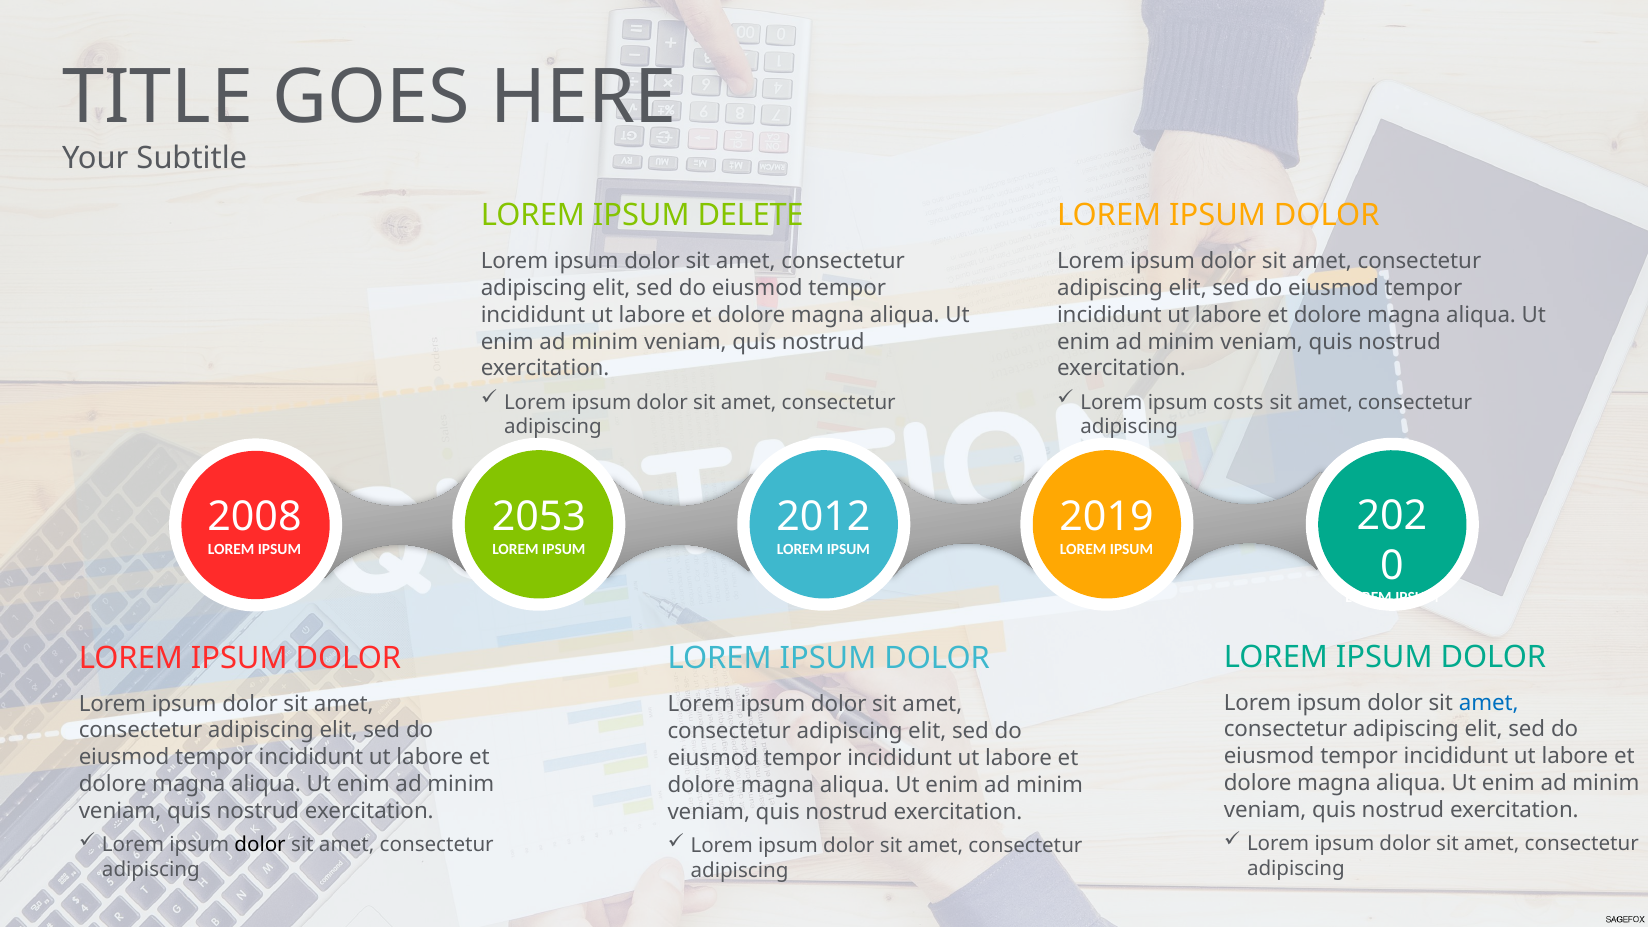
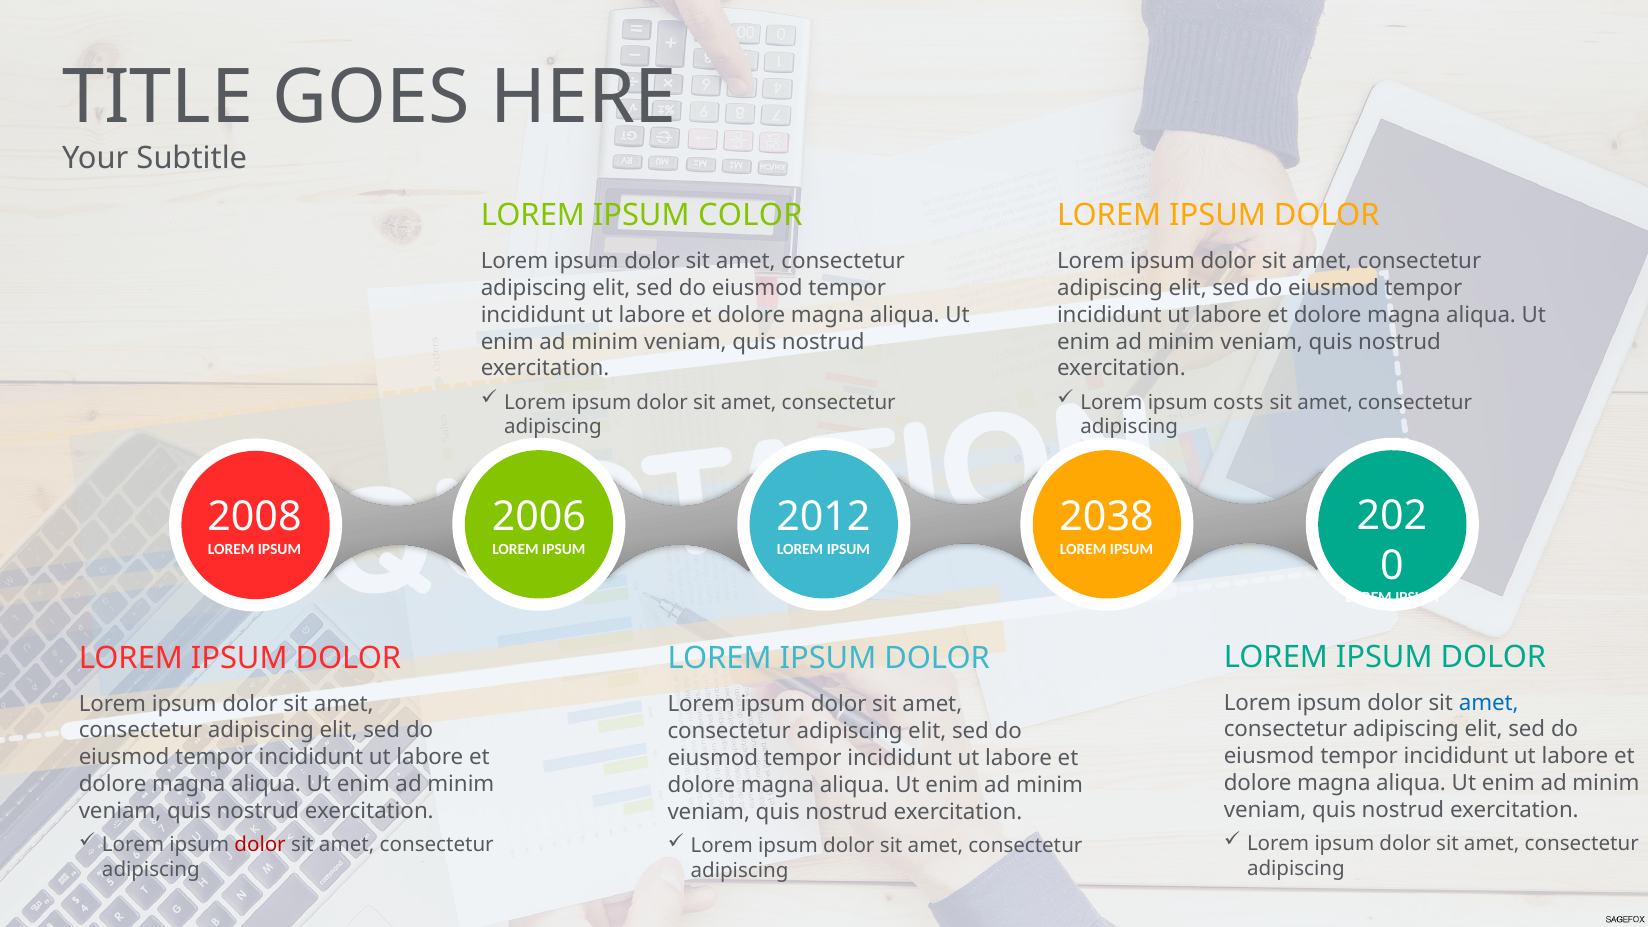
DELETE: DELETE -> COLOR
2053: 2053 -> 2006
2019: 2019 -> 2038
dolor at (260, 845) colour: black -> red
